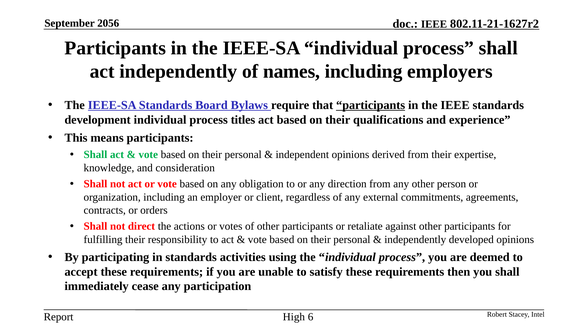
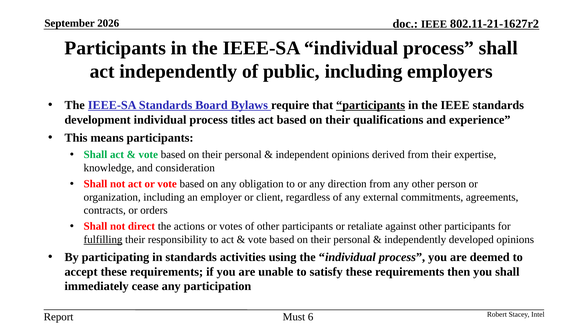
2056: 2056 -> 2026
names: names -> public
fulfilling underline: none -> present
High: High -> Must
